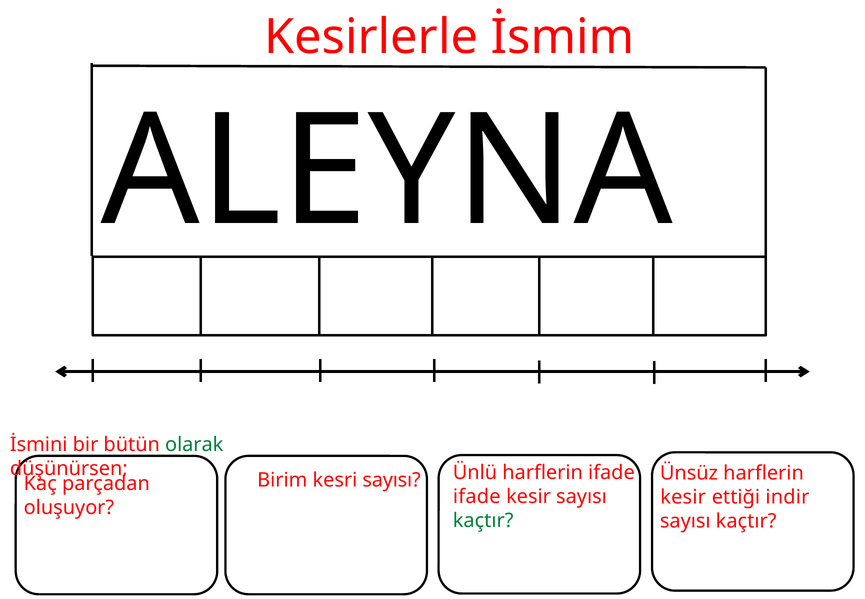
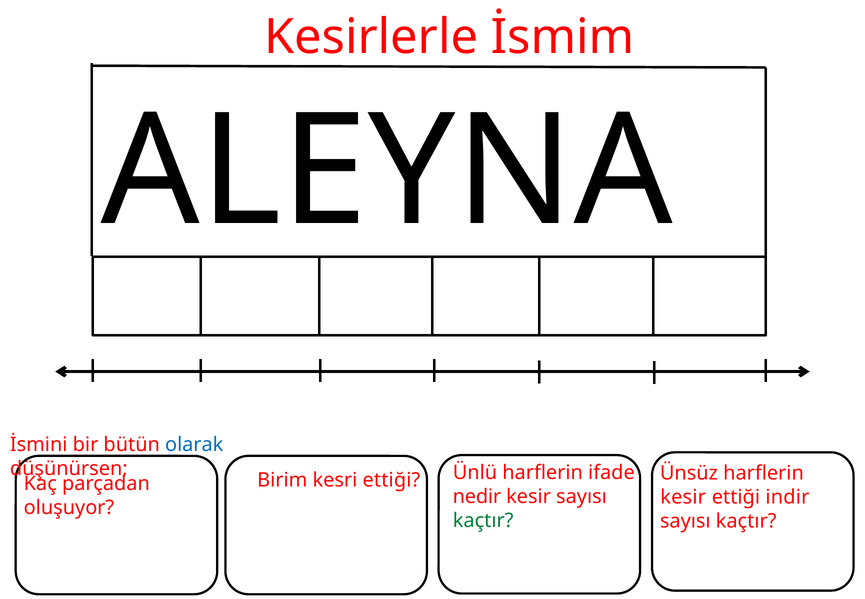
olarak colour: green -> blue
kesri sayısı: sayısı -> ettiği
ifade at (477, 497): ifade -> nedir
